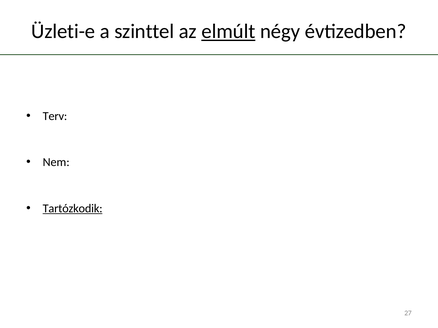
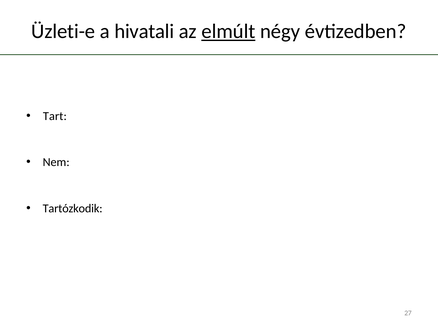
szinttel: szinttel -> hivatali
Terv: Terv -> Tart
Tartózkodik underline: present -> none
